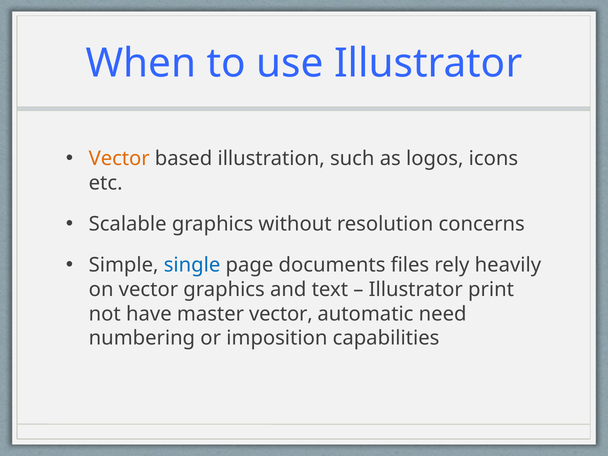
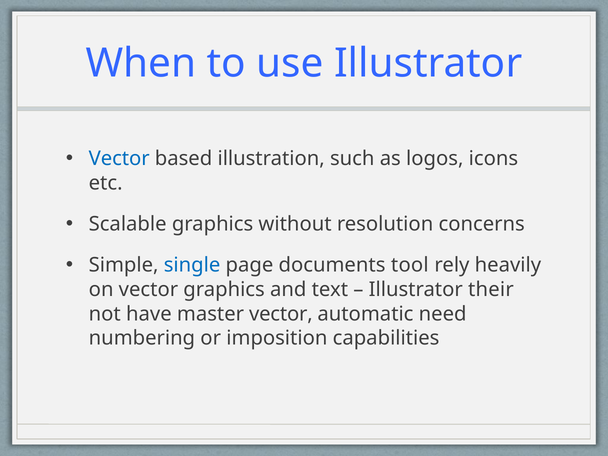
Vector at (119, 158) colour: orange -> blue
files: files -> tool
print: print -> their
